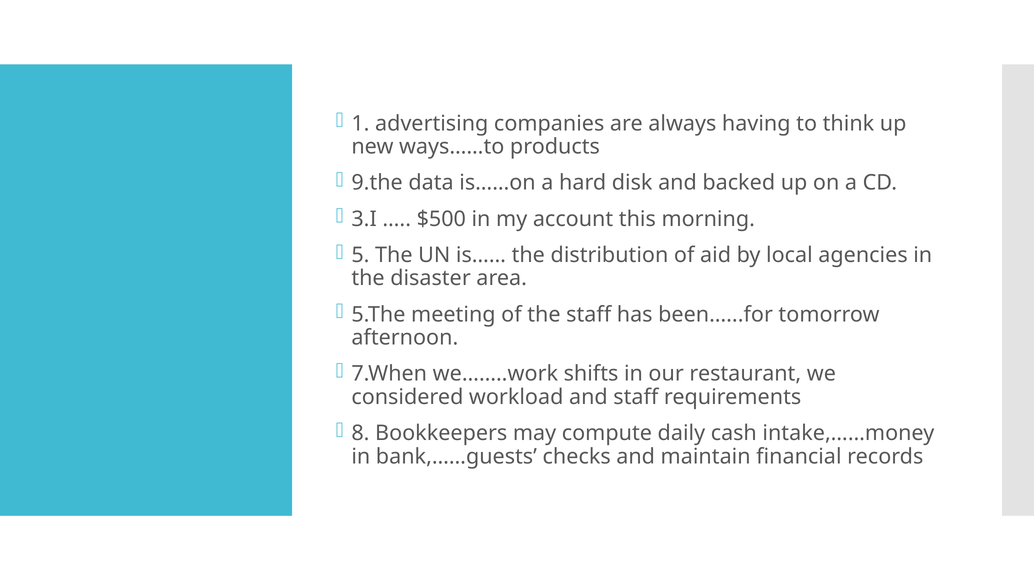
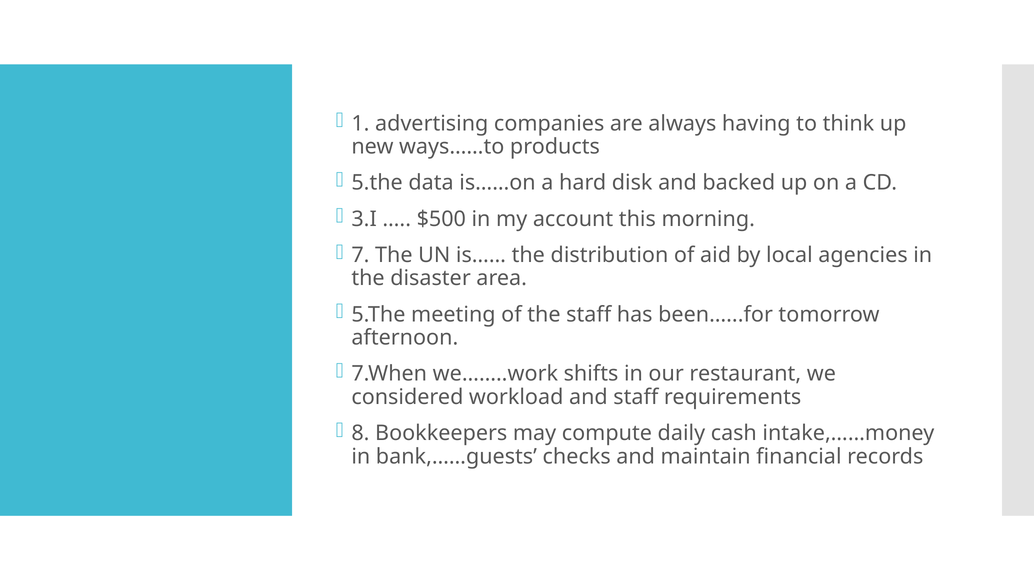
9.the at (377, 183): 9.the -> 5.the
5: 5 -> 7
